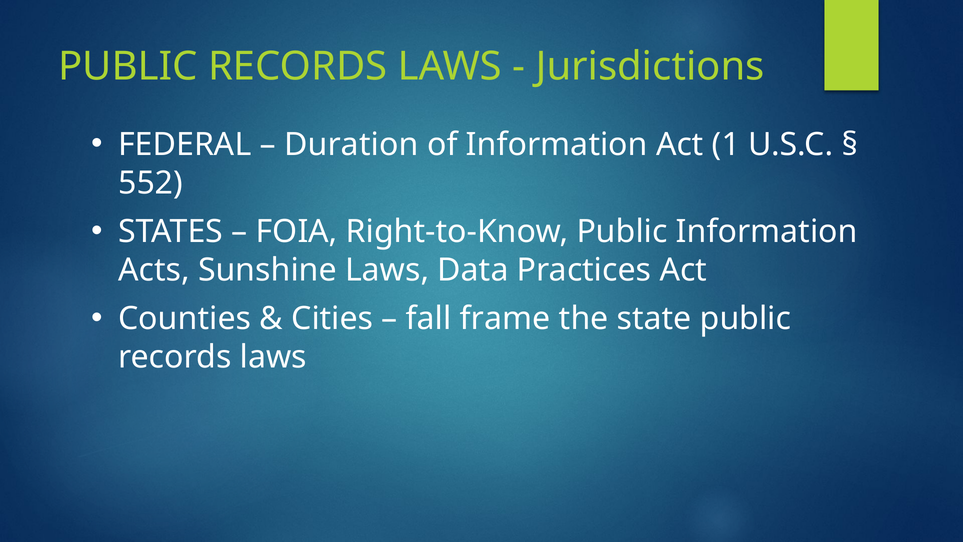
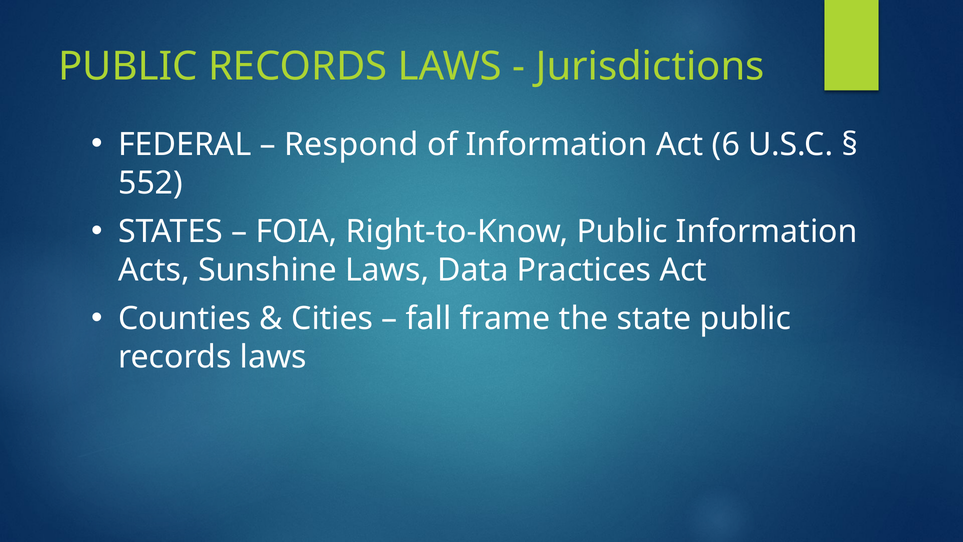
Duration: Duration -> Respond
1: 1 -> 6
